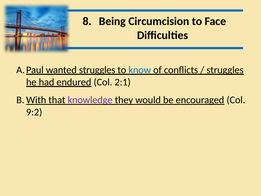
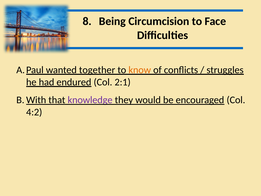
wanted struggles: struggles -> together
know colour: blue -> orange
9:2: 9:2 -> 4:2
